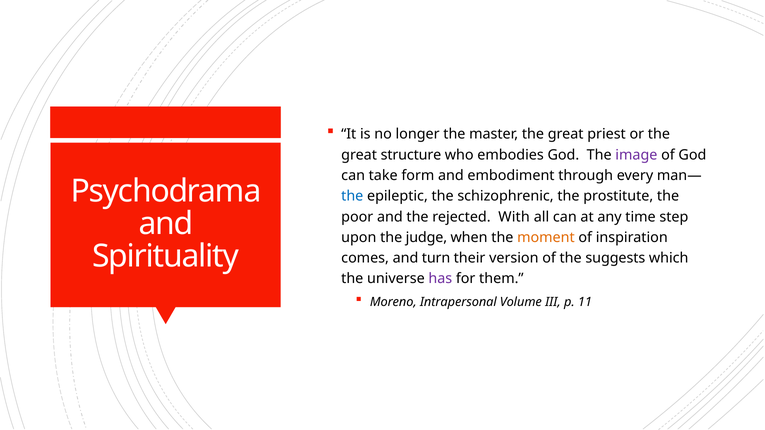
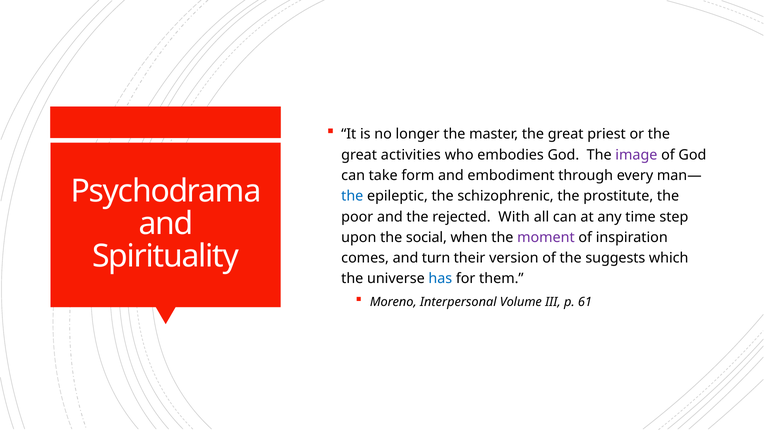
structure: structure -> activities
judge: judge -> social
moment colour: orange -> purple
has colour: purple -> blue
Intrapersonal: Intrapersonal -> Interpersonal
11: 11 -> 61
